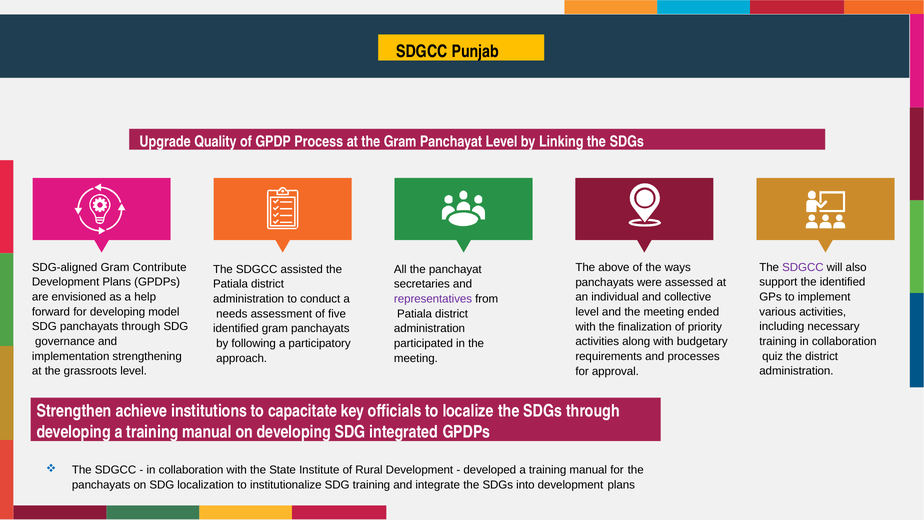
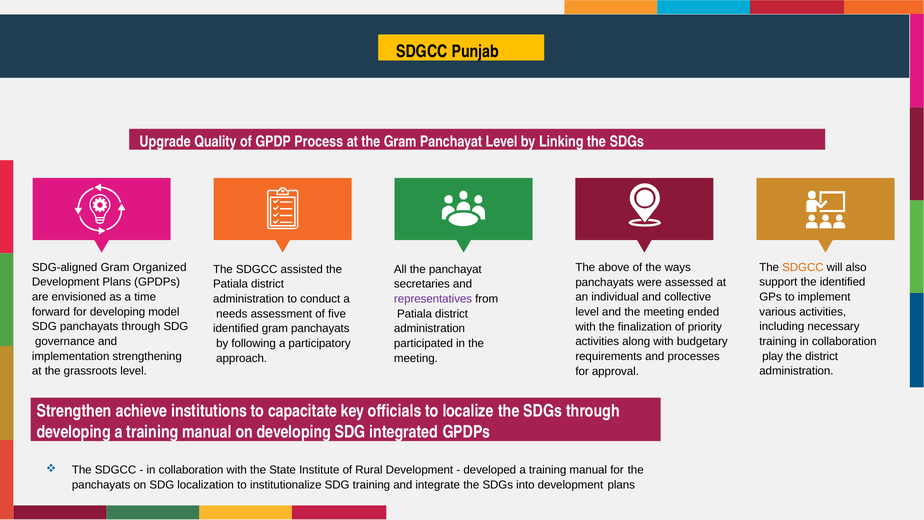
Contribute: Contribute -> Organized
SDGCC at (803, 267) colour: purple -> orange
help: help -> time
quiz: quiz -> play
